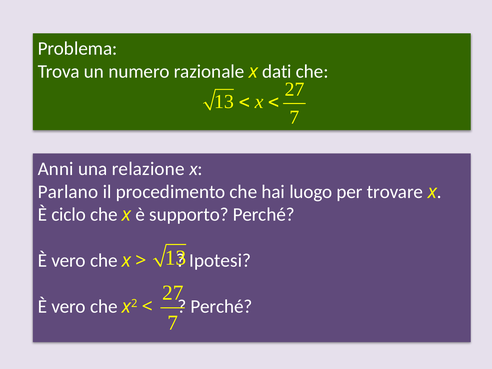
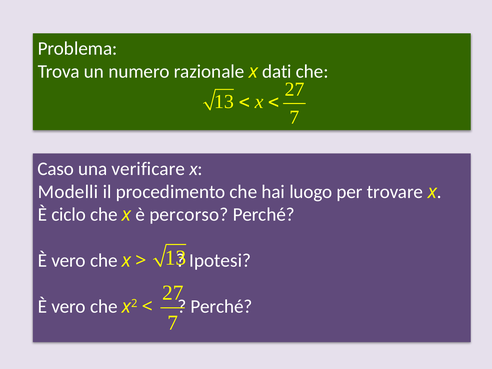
Anni: Anni -> Caso
relazione: relazione -> verificare
Parlano: Parlano -> Modelli
supporto: supporto -> percorso
